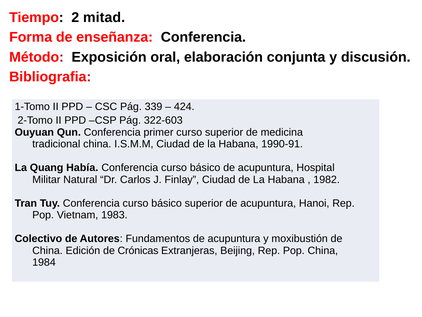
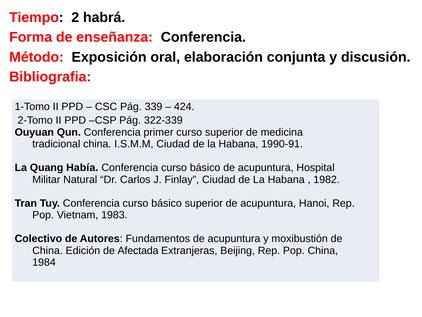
mitad: mitad -> habrá
322-603: 322-603 -> 322-339
Crónicas: Crónicas -> Afectada
